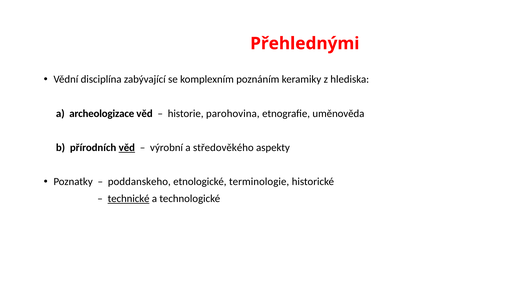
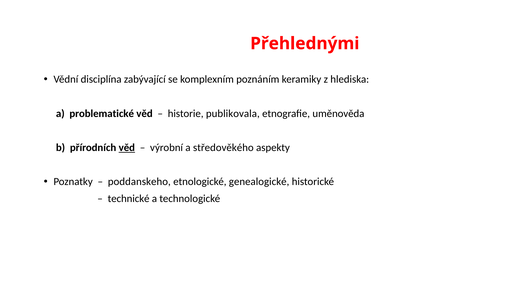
archeologizace: archeologizace -> problematické
parohovina: parohovina -> publikovala
terminologie: terminologie -> genealogické
technické underline: present -> none
